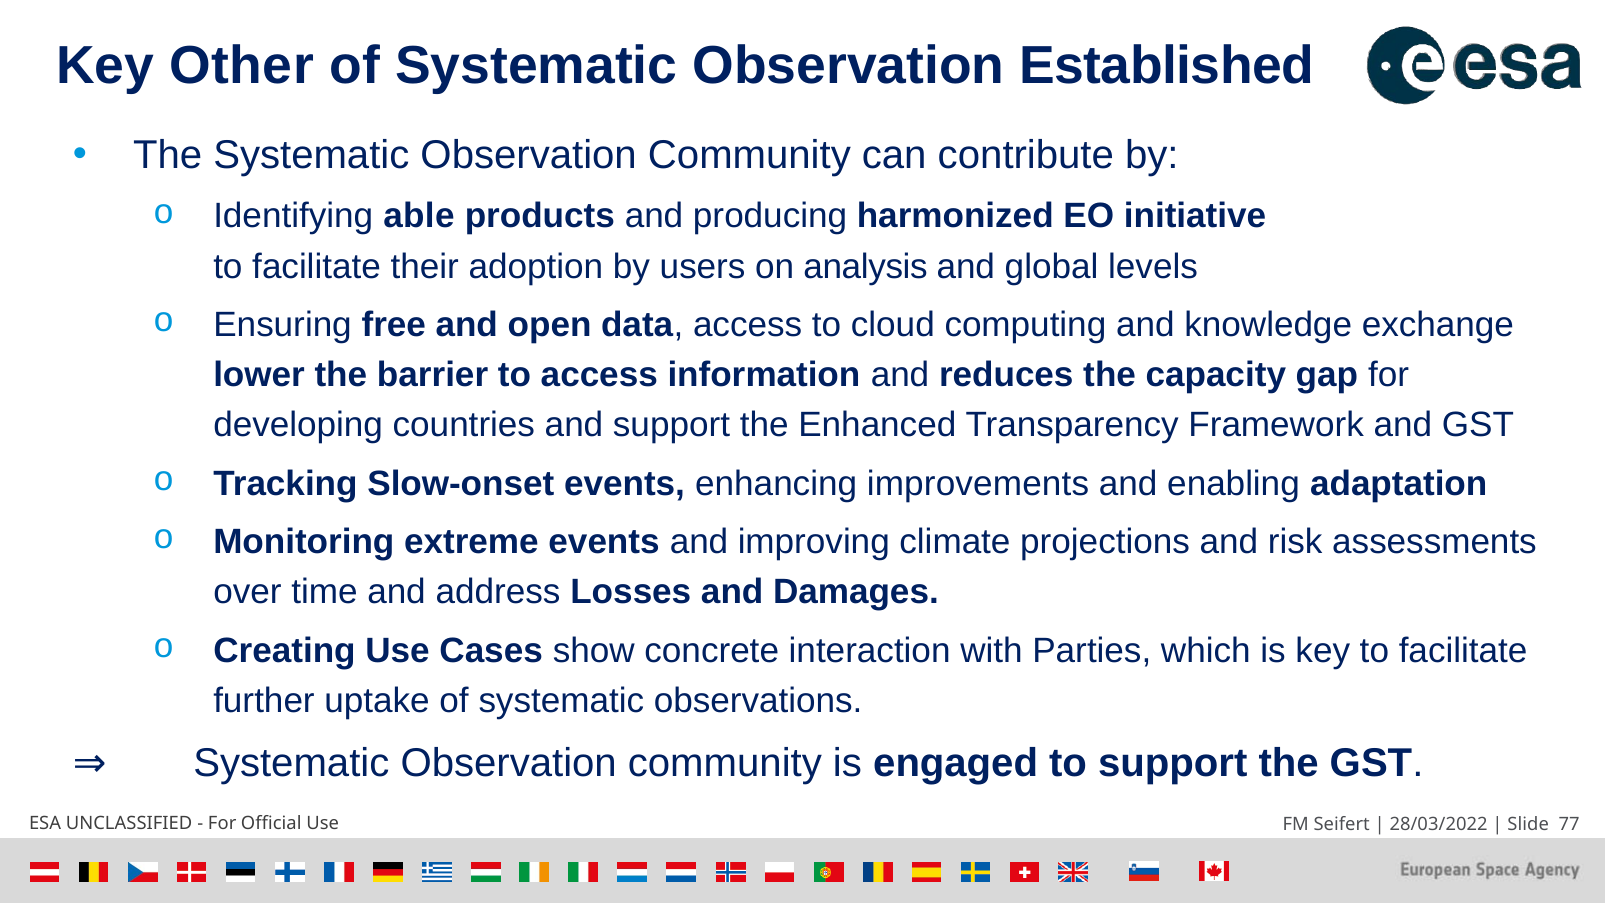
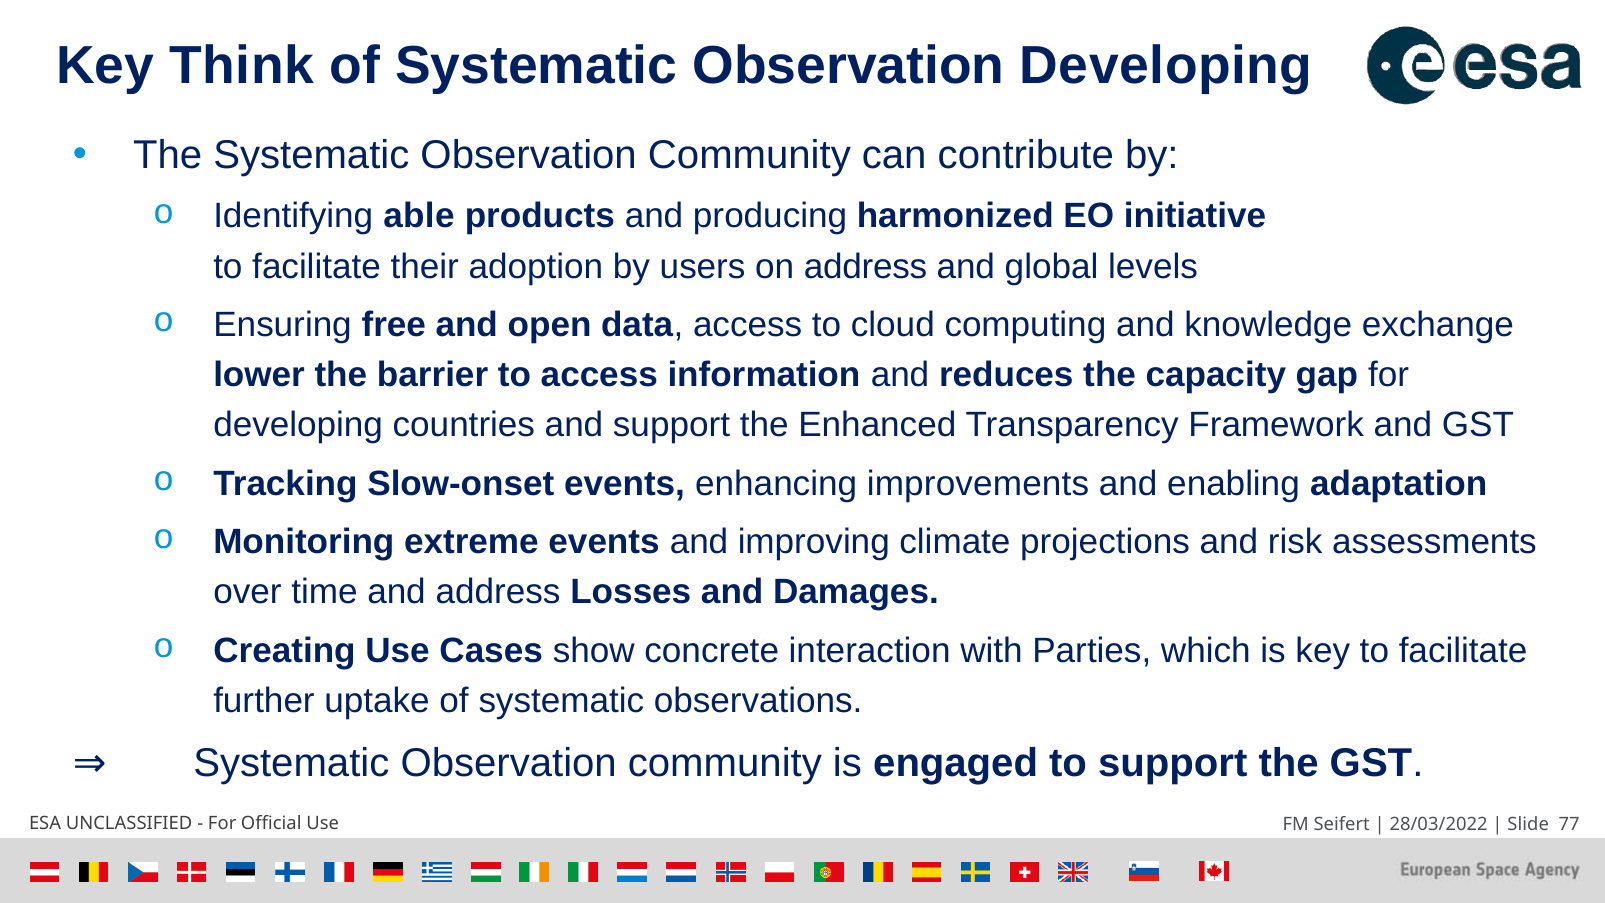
Other: Other -> Think
Observation Established: Established -> Developing
on analysis: analysis -> address
